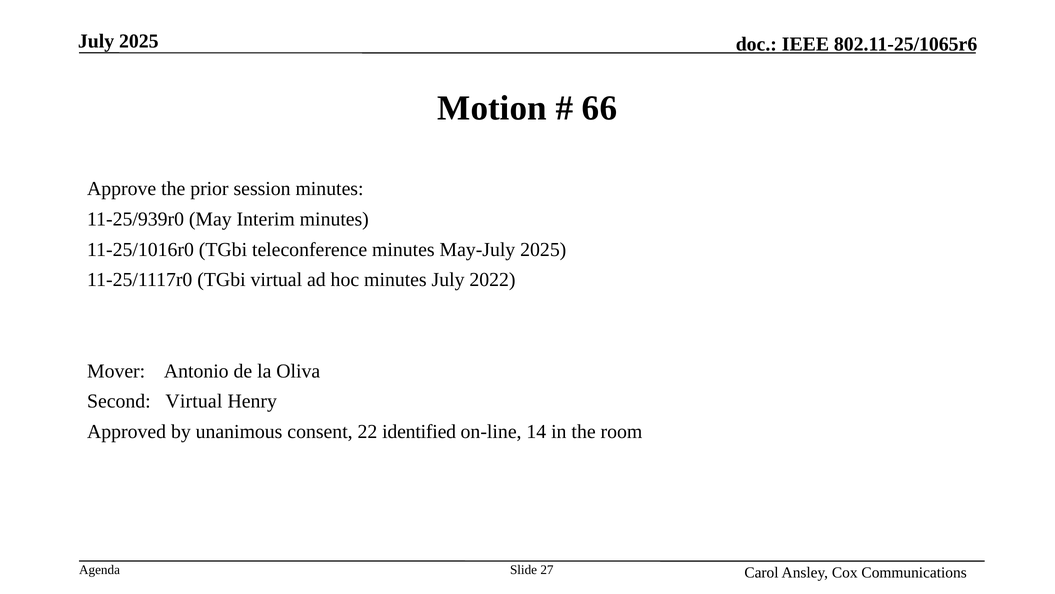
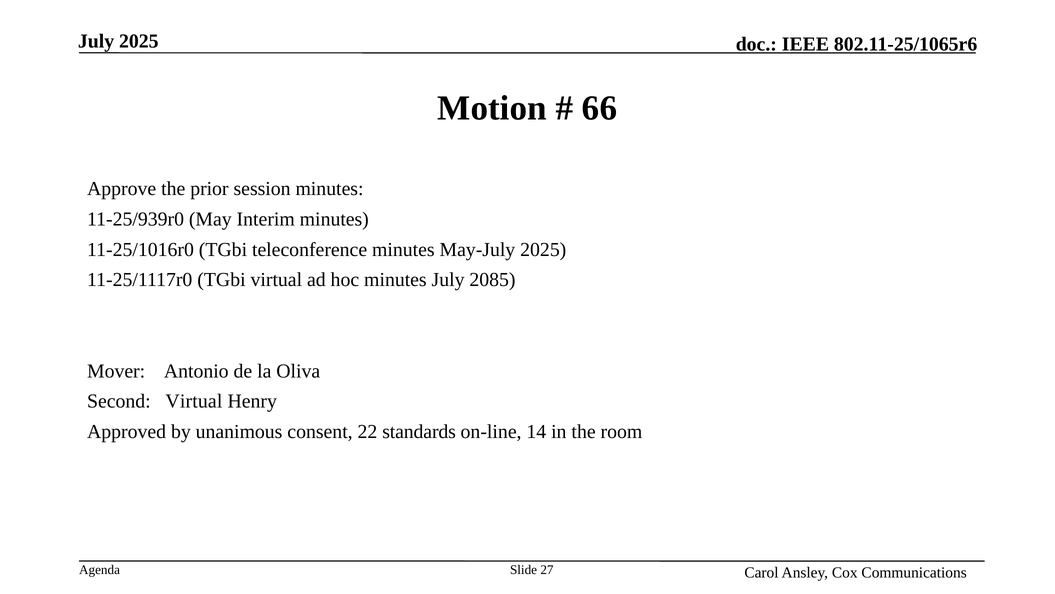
2022: 2022 -> 2085
identified: identified -> standards
